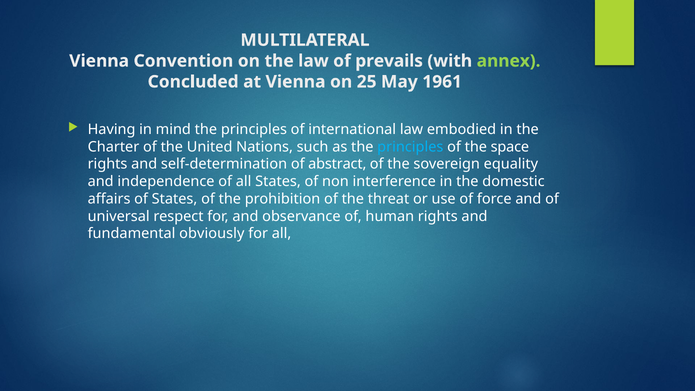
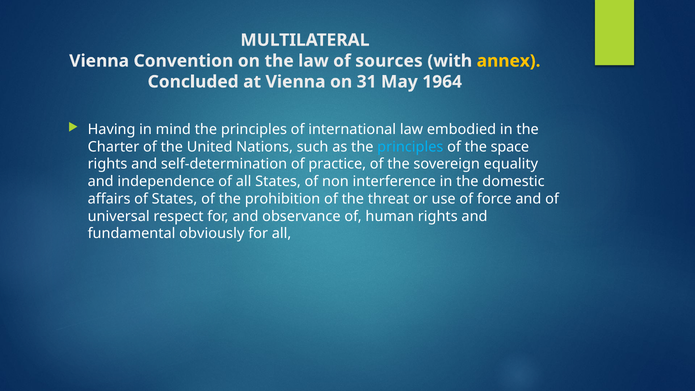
prevails: prevails -> sources
annex colour: light green -> yellow
25: 25 -> 31
1961: 1961 -> 1964
abstract: abstract -> practice
